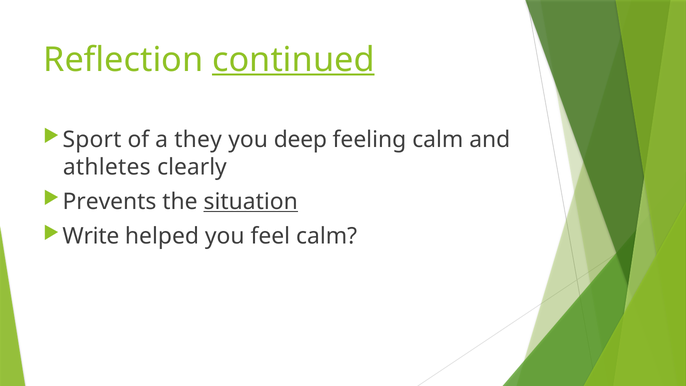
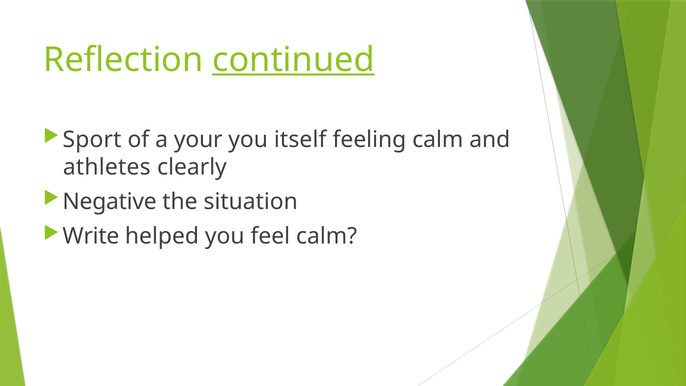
they: they -> your
deep: deep -> itself
Prevents: Prevents -> Negative
situation underline: present -> none
